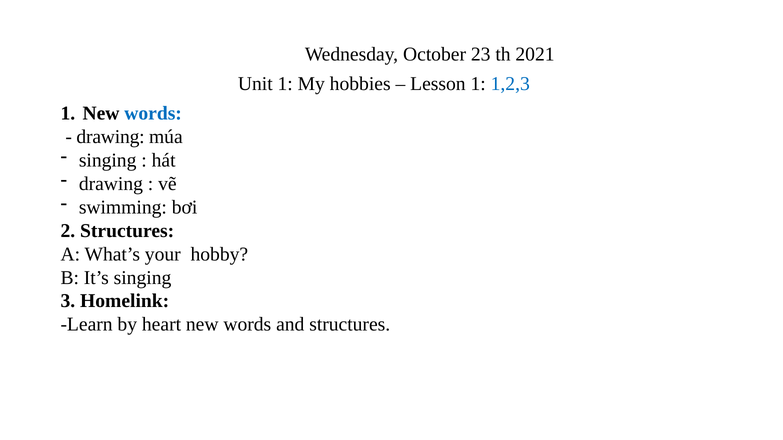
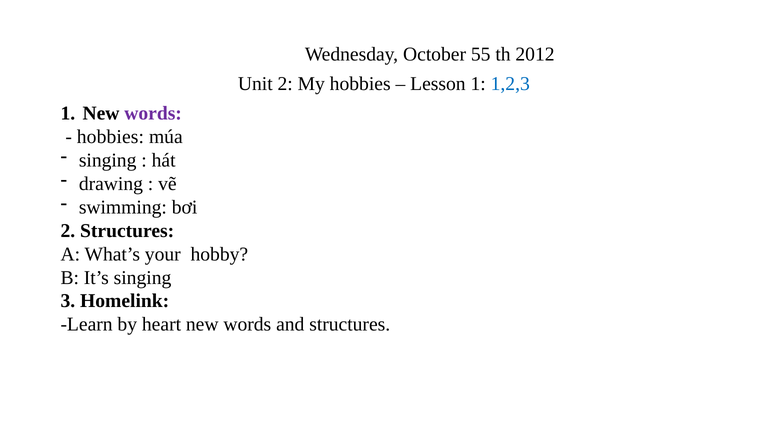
23: 23 -> 55
2021: 2021 -> 2012
Unit 1: 1 -> 2
words at (153, 113) colour: blue -> purple
drawing at (111, 137): drawing -> hobbies
